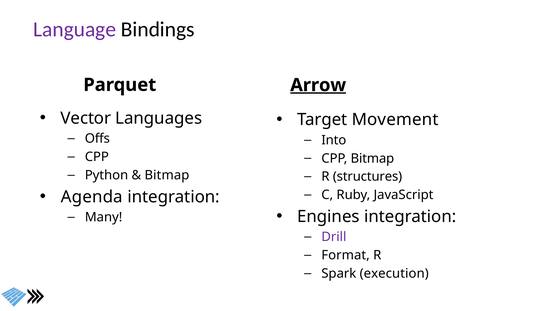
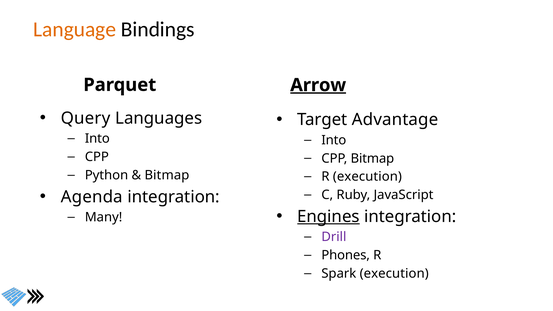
Language colour: purple -> orange
Vector: Vector -> Query
Movement: Movement -> Advantage
Offs at (97, 139): Offs -> Into
R structures: structures -> execution
Engines underline: none -> present
Format: Format -> Phones
